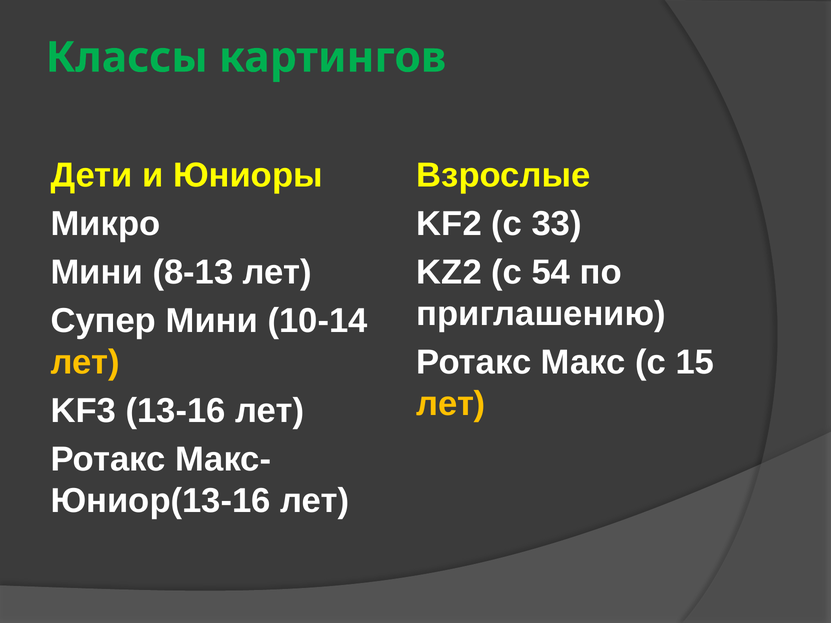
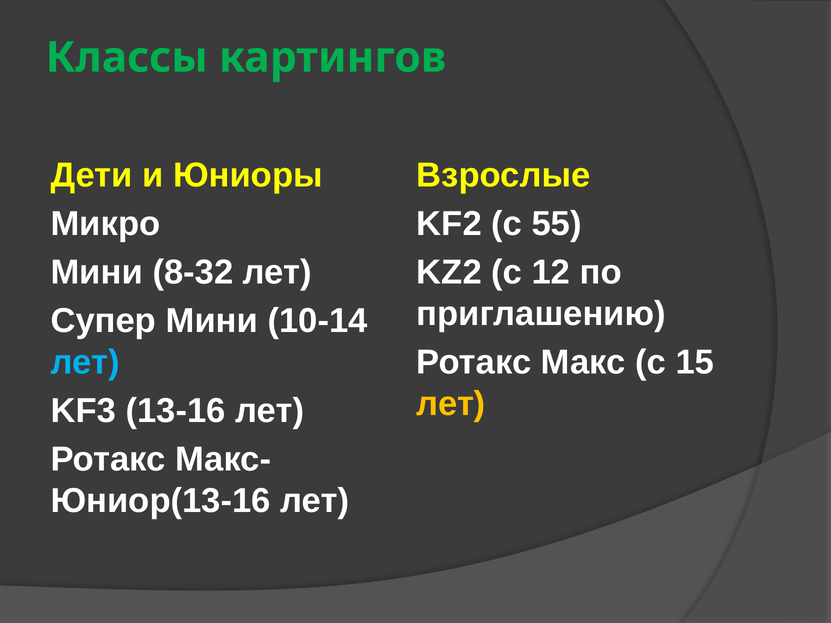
33: 33 -> 55
8-13: 8-13 -> 8-32
54: 54 -> 12
лет at (85, 362) colour: yellow -> light blue
